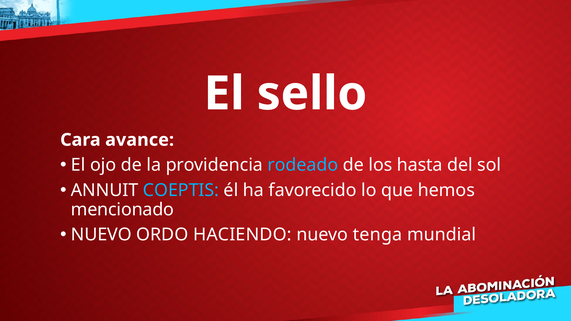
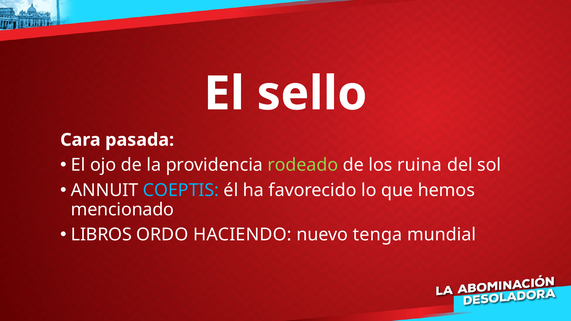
avance: avance -> pasada
rodeado colour: light blue -> light green
hasta: hasta -> ruina
NUEVO at (101, 235): NUEVO -> LIBROS
